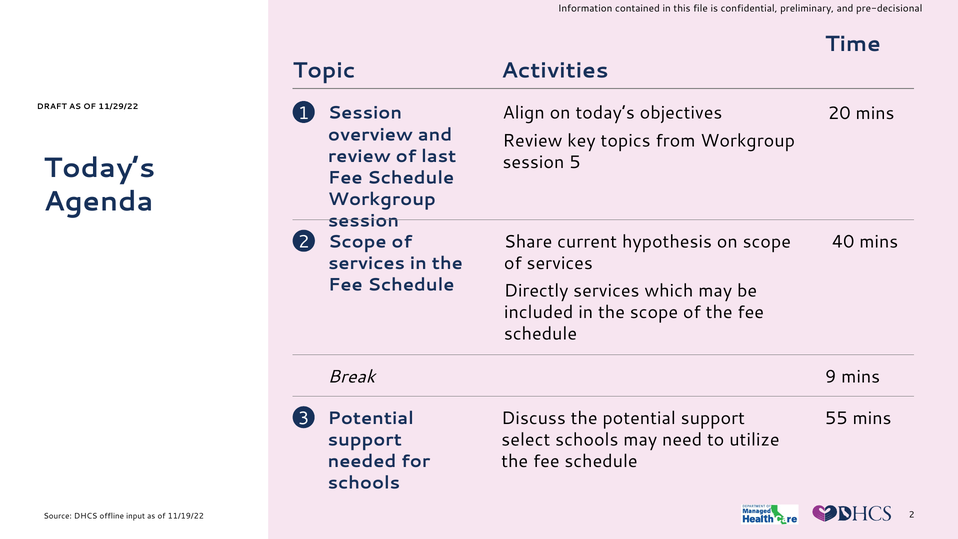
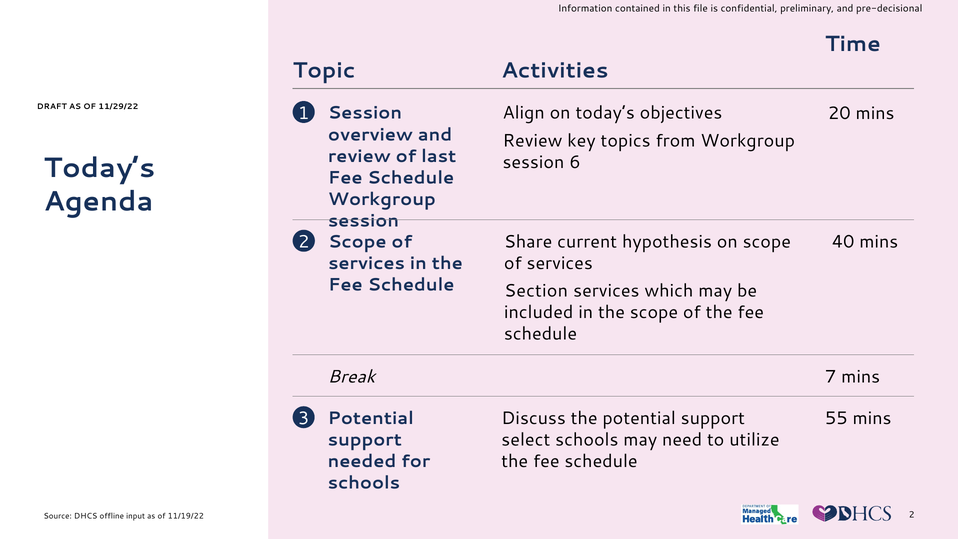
5: 5 -> 6
Directly: Directly -> Section
9: 9 -> 7
